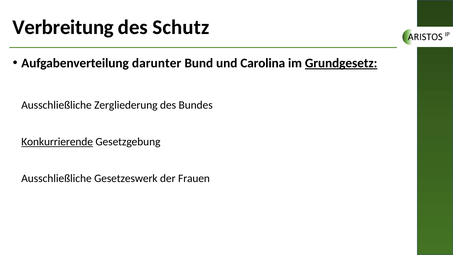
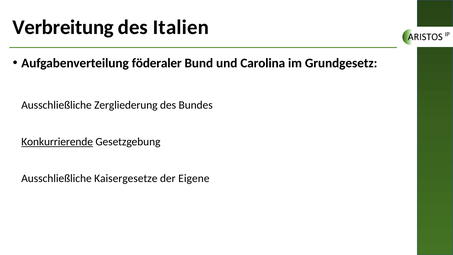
Schutz: Schutz -> Italien
darunter: darunter -> föderaler
Grundgesetz underline: present -> none
Gesetzeswerk: Gesetzeswerk -> Kaisergesetze
Frauen: Frauen -> Eigene
